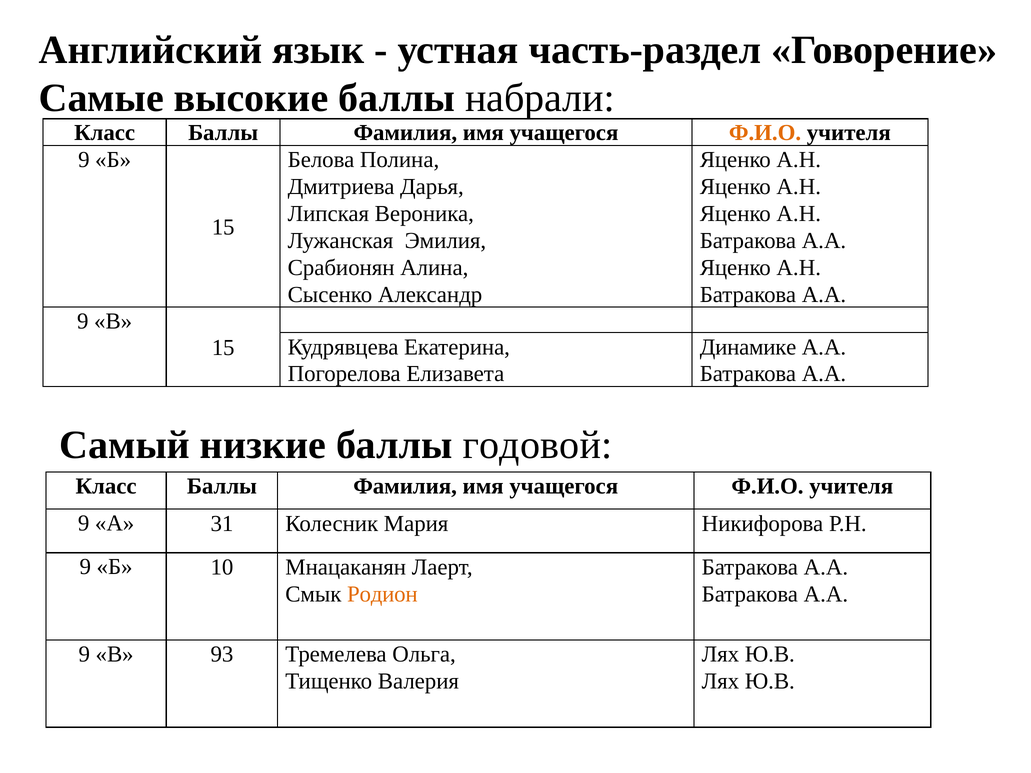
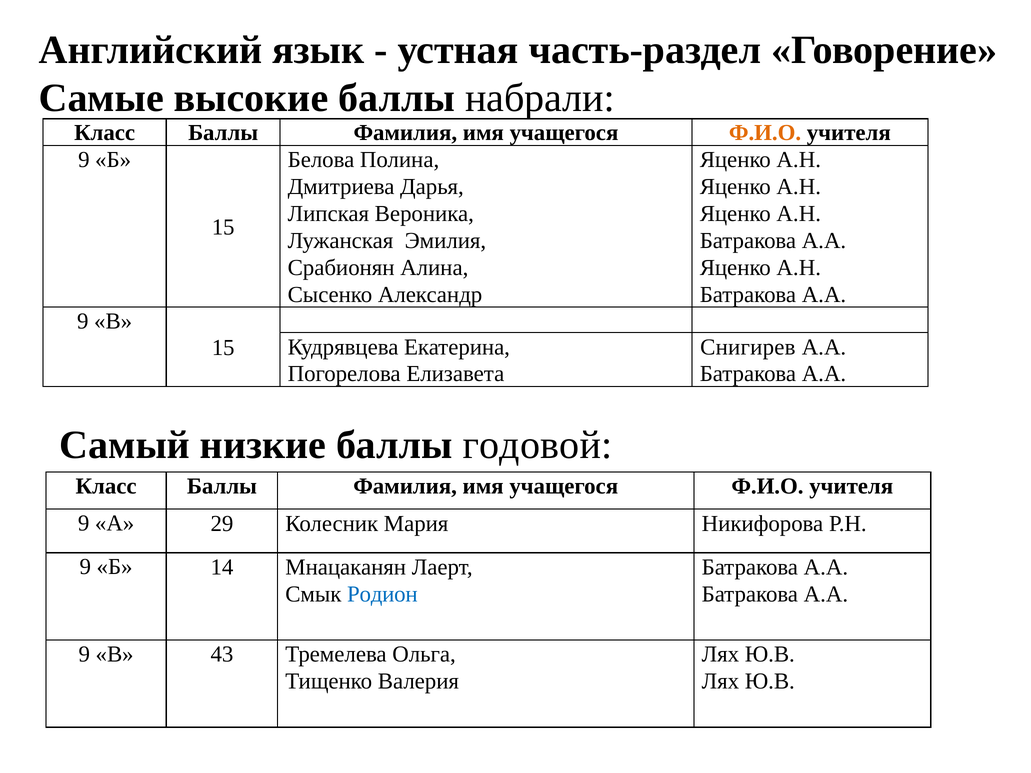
Динамике: Динамике -> Снигирев
31: 31 -> 29
10: 10 -> 14
Родион colour: orange -> blue
93: 93 -> 43
